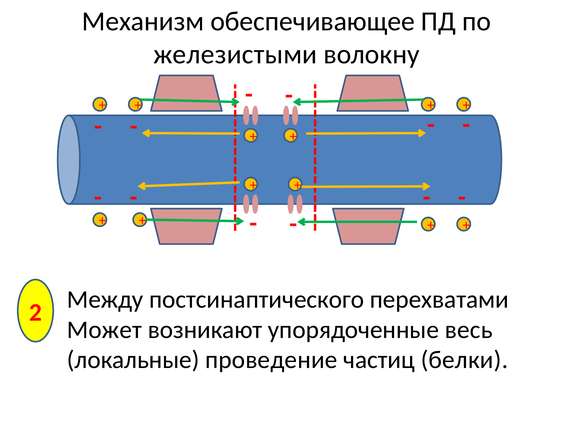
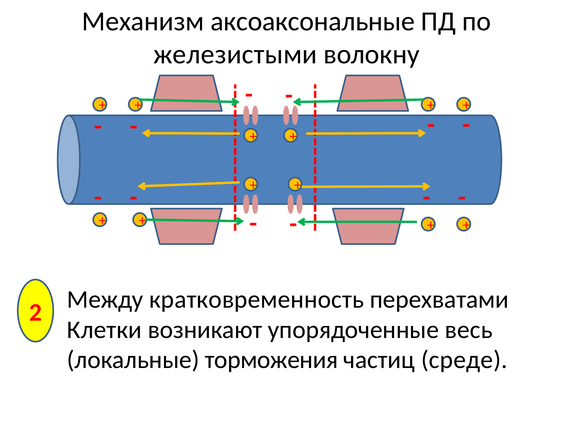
обеспечивающее: обеспечивающее -> аксоаксональные
постсинаптического: постсинаптического -> кратковременность
Может: Может -> Клетки
проведение: проведение -> торможения
белки: белки -> среде
